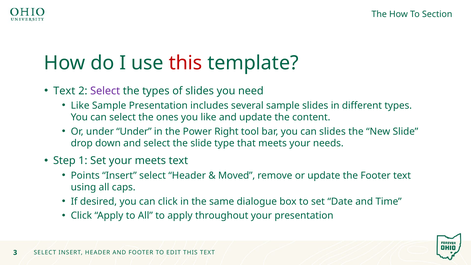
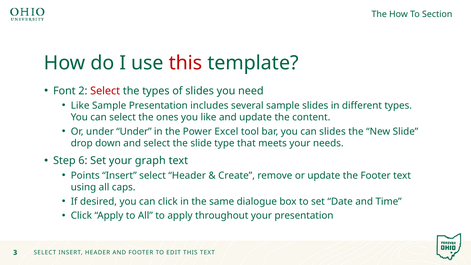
Text at (64, 91): Text -> Font
Select at (105, 91) colour: purple -> red
Right: Right -> Excel
1: 1 -> 6
your meets: meets -> graph
Moved: Moved -> Create
